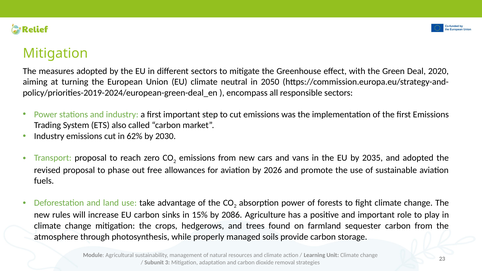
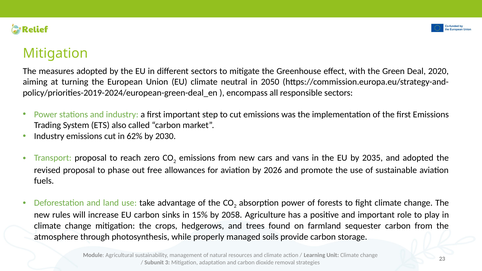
2086: 2086 -> 2058
